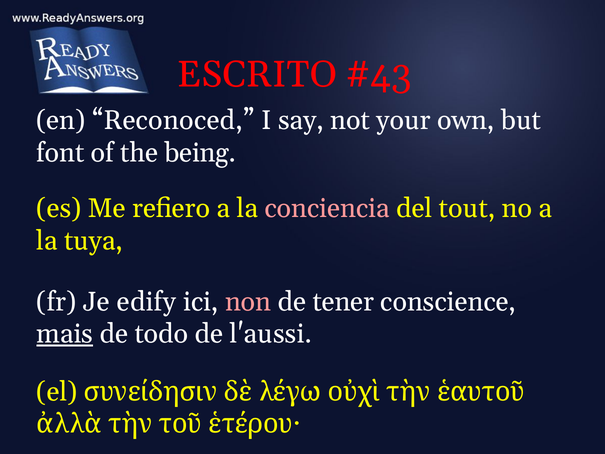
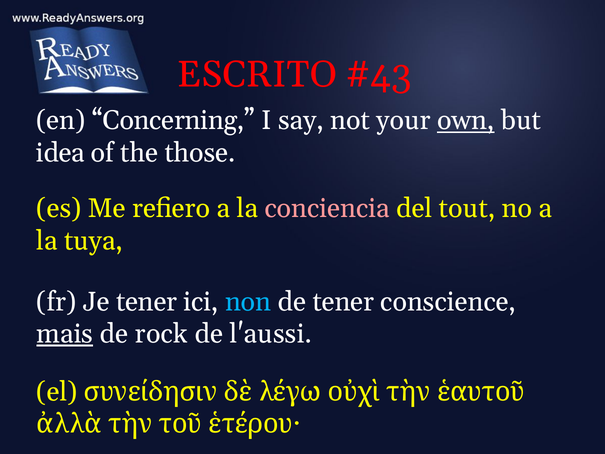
Reconoced: Reconoced -> Concerning
own underline: none -> present
font: font -> idea
being: being -> those
Je edify: edify -> tener
non colour: pink -> light blue
todo: todo -> rock
